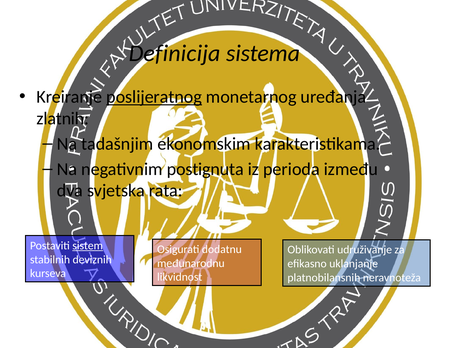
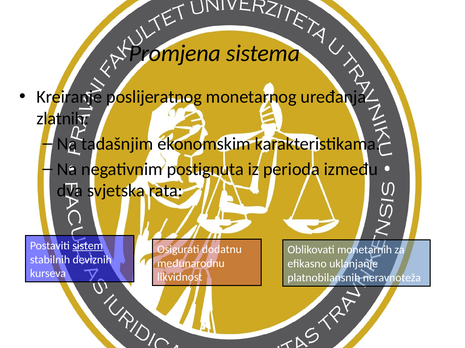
Definicija: Definicija -> Promjena
poslijeratnog underline: present -> none
udruživanje: udruživanje -> monetarnih
